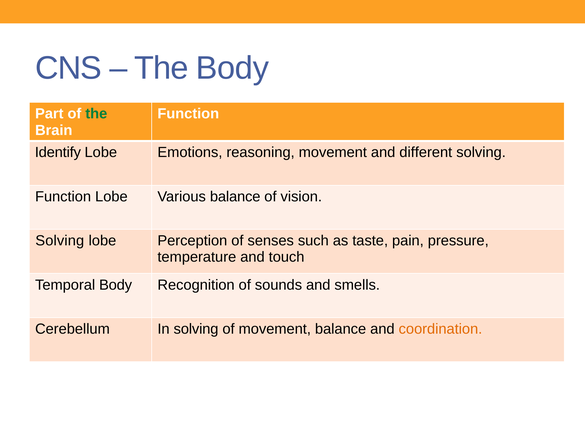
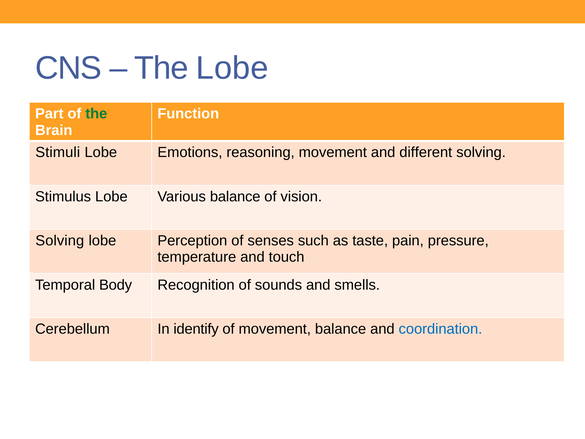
The Body: Body -> Lobe
Identify: Identify -> Stimuli
Function at (63, 196): Function -> Stimulus
In solving: solving -> identify
coordination colour: orange -> blue
